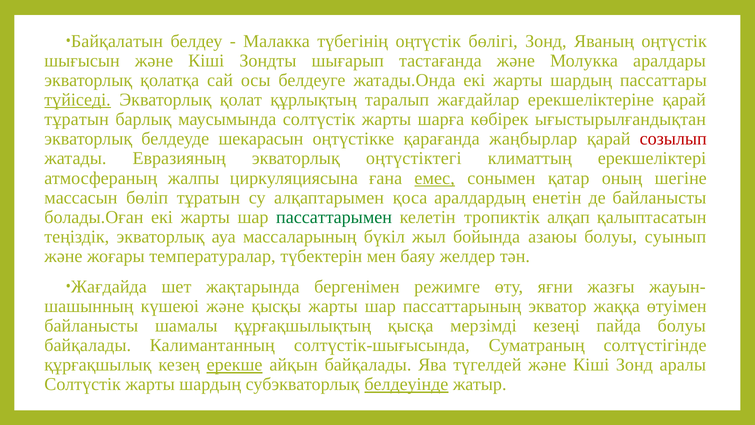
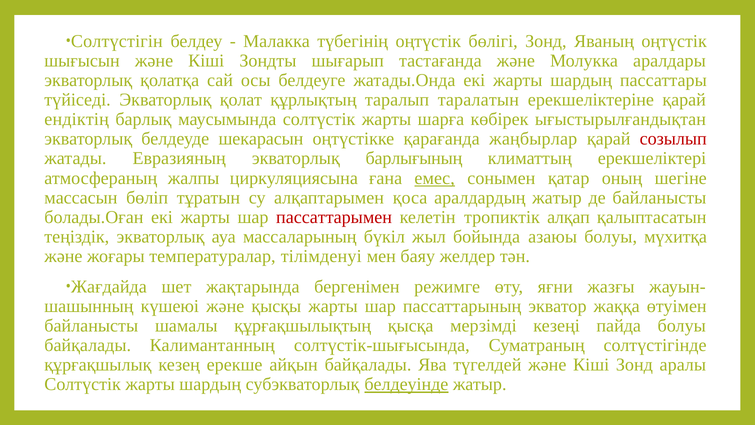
Байқалатын: Байқалатын -> Солтүстігін
түйіседі underline: present -> none
жағдайлар: жағдайлар -> таралатын
тұратын at (77, 119): тұратын -> ендіктің
оңтүстіктегі: оңтүстіктегі -> барлығының
аралдардың енетін: енетін -> жатыр
пассаттарымен colour: green -> red
суынып: суынып -> мүхитқа
түбектерін: түбектерін -> тілімденуі
ерекше underline: present -> none
